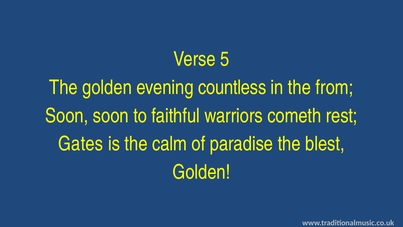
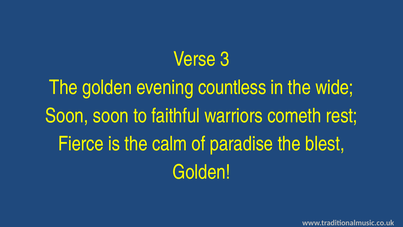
5: 5 -> 3
from: from -> wide
Gates: Gates -> Fierce
